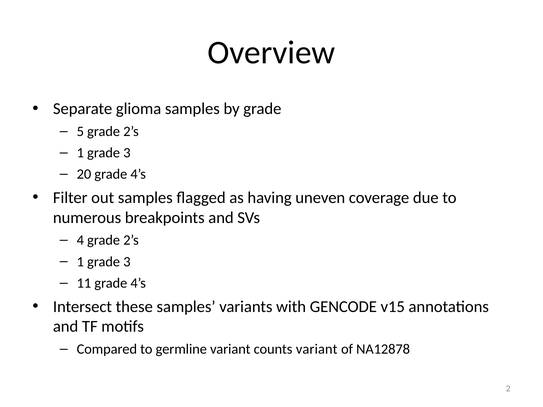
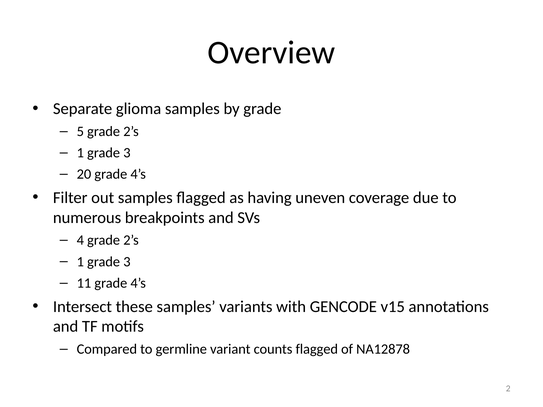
counts variant: variant -> flagged
